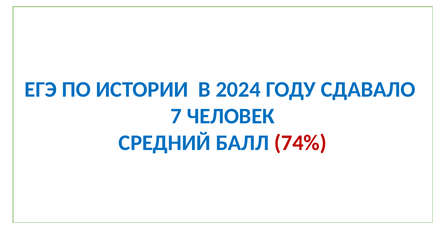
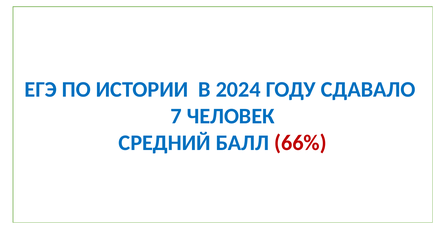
74%: 74% -> 66%
